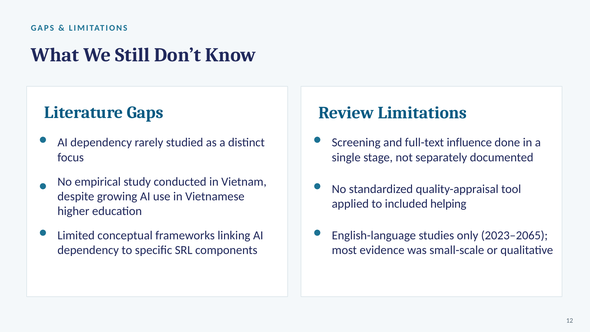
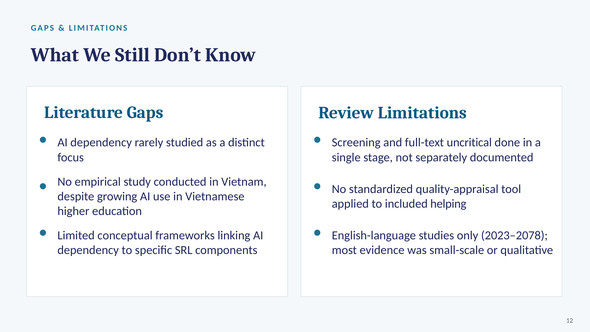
influence: influence -> uncritical
2023–2065: 2023–2065 -> 2023–2078
